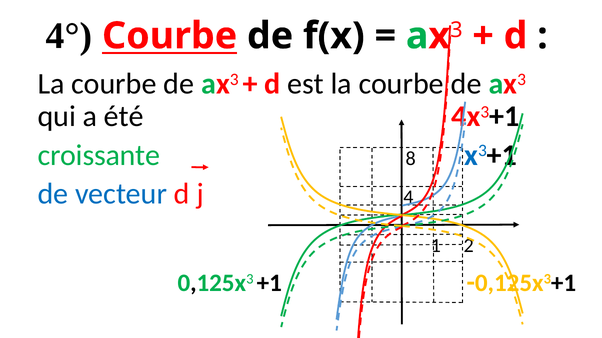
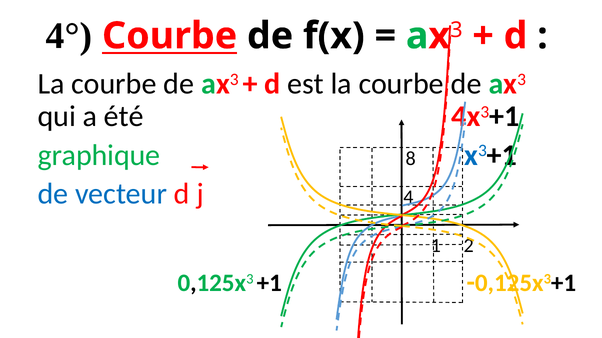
croissante: croissante -> graphique
